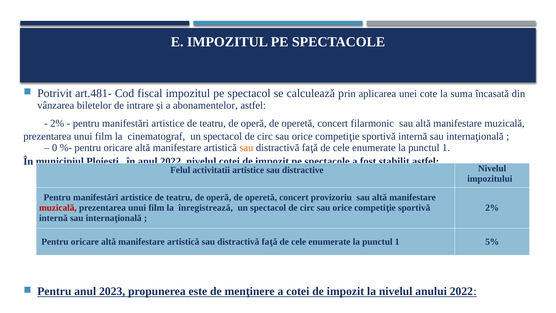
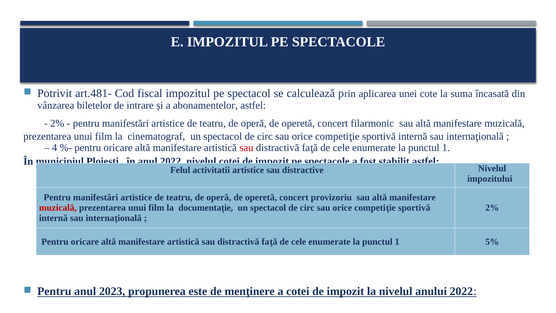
0: 0 -> 4
sau at (246, 148) colour: orange -> red
înregistrează: înregistrează -> documentație
